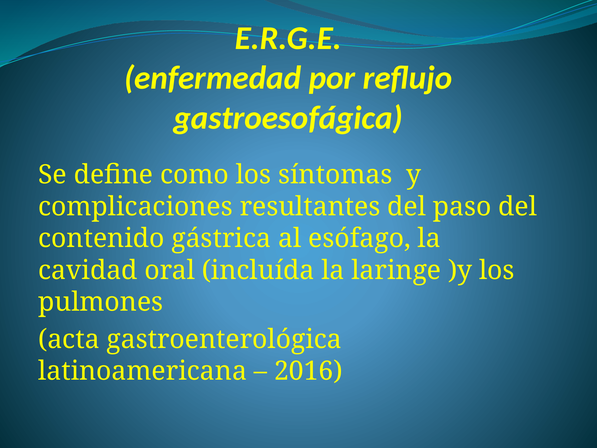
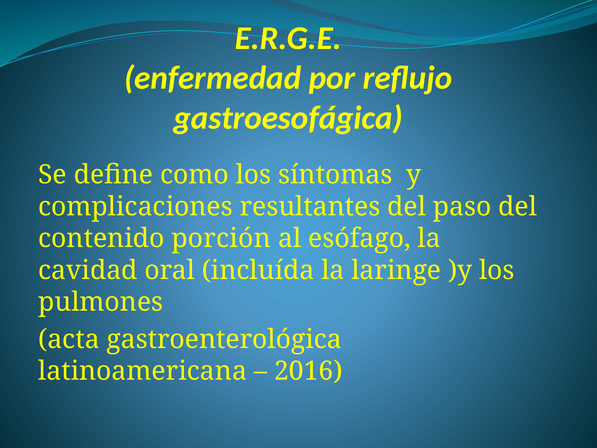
gástrica: gástrica -> porción
